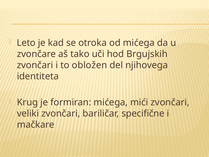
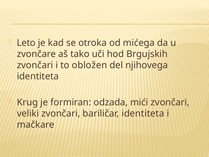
formiran mićega: mićega -> odzada
bariličar specifične: specifične -> identiteta
